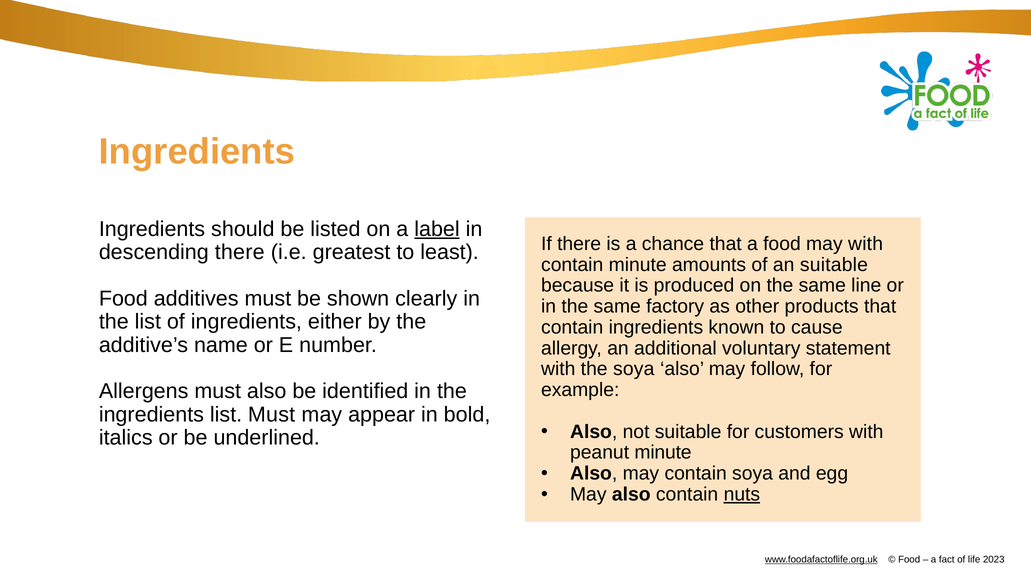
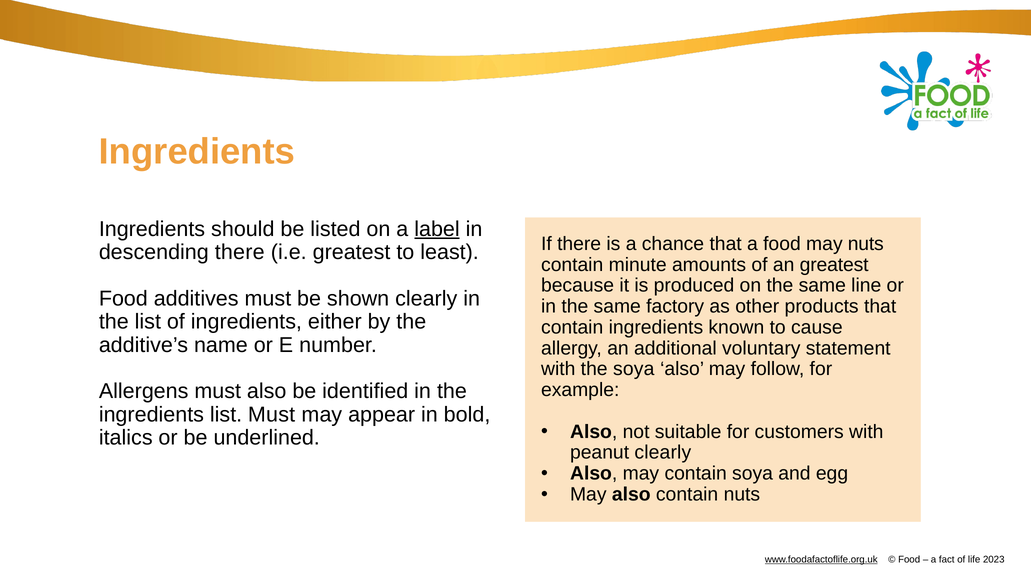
may with: with -> nuts
an suitable: suitable -> greatest
peanut minute: minute -> clearly
nuts at (742, 494) underline: present -> none
